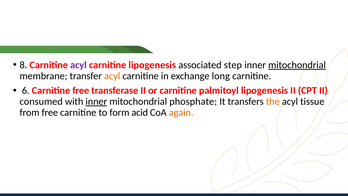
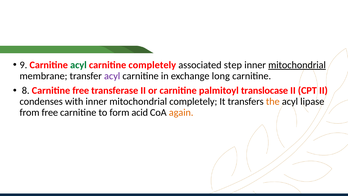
8: 8 -> 9
acyl at (78, 65) colour: purple -> green
carnitine lipogenesis: lipogenesis -> completely
acyl at (112, 76) colour: orange -> purple
6: 6 -> 8
palmitoyl lipogenesis: lipogenesis -> translocase
consumed: consumed -> condenses
inner at (96, 101) underline: present -> none
mitochondrial phosphate: phosphate -> completely
tissue: tissue -> lipase
